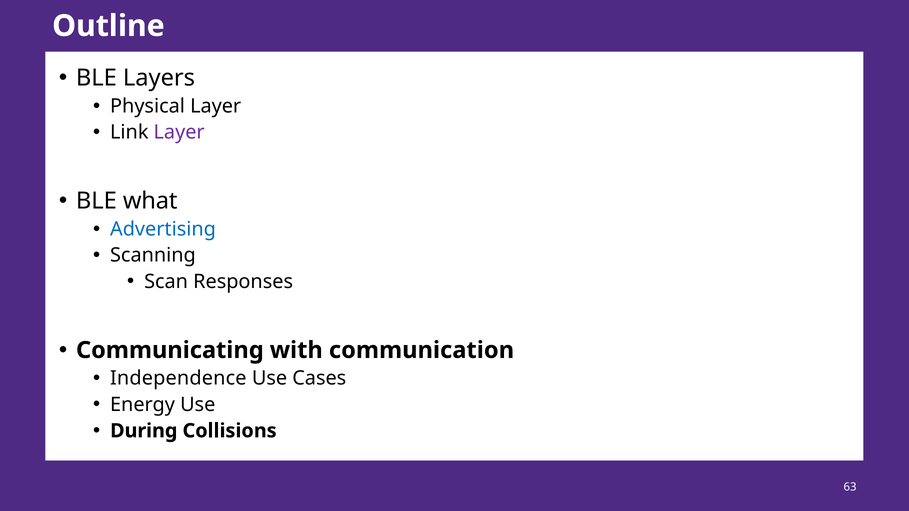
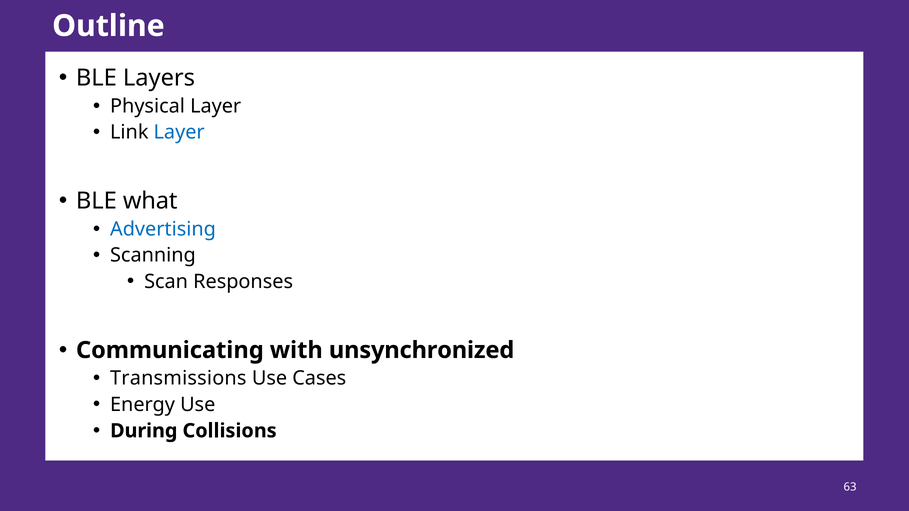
Layer at (179, 132) colour: purple -> blue
communication: communication -> unsynchronized
Independence: Independence -> Transmissions
